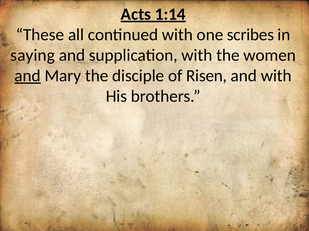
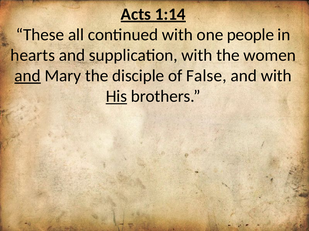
scribes: scribes -> people
saying: saying -> hearts
Risen: Risen -> False
His underline: none -> present
